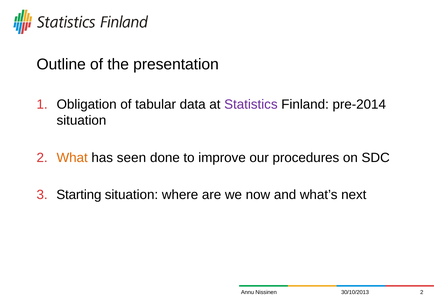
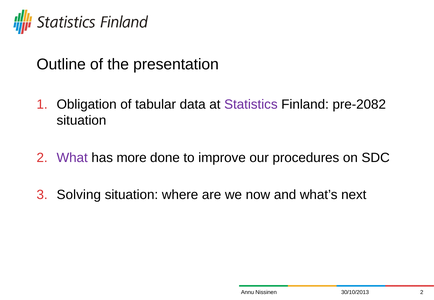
pre-2014: pre-2014 -> pre-2082
What colour: orange -> purple
seen: seen -> more
Starting: Starting -> Solving
